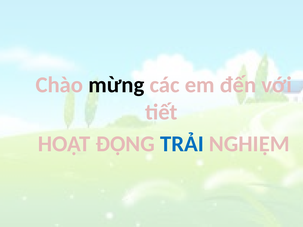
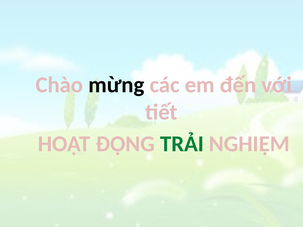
TRẢI colour: blue -> green
